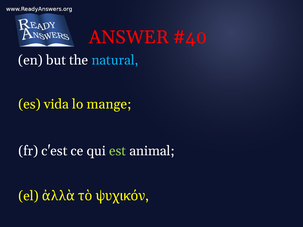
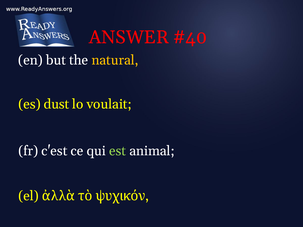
natural colour: light blue -> yellow
vida: vida -> dust
mange: mange -> voulait
